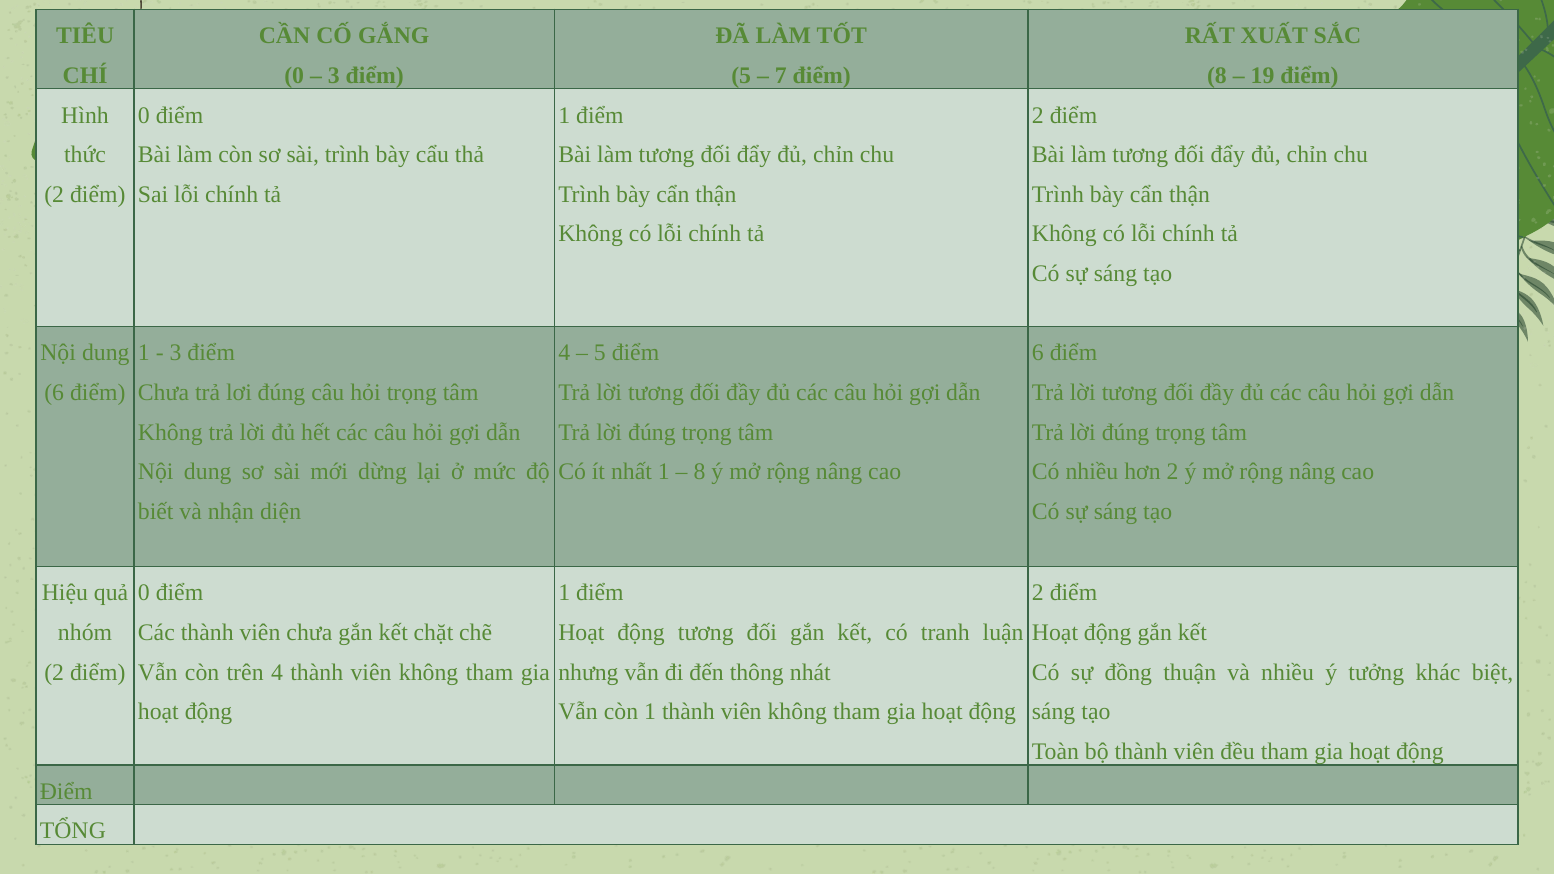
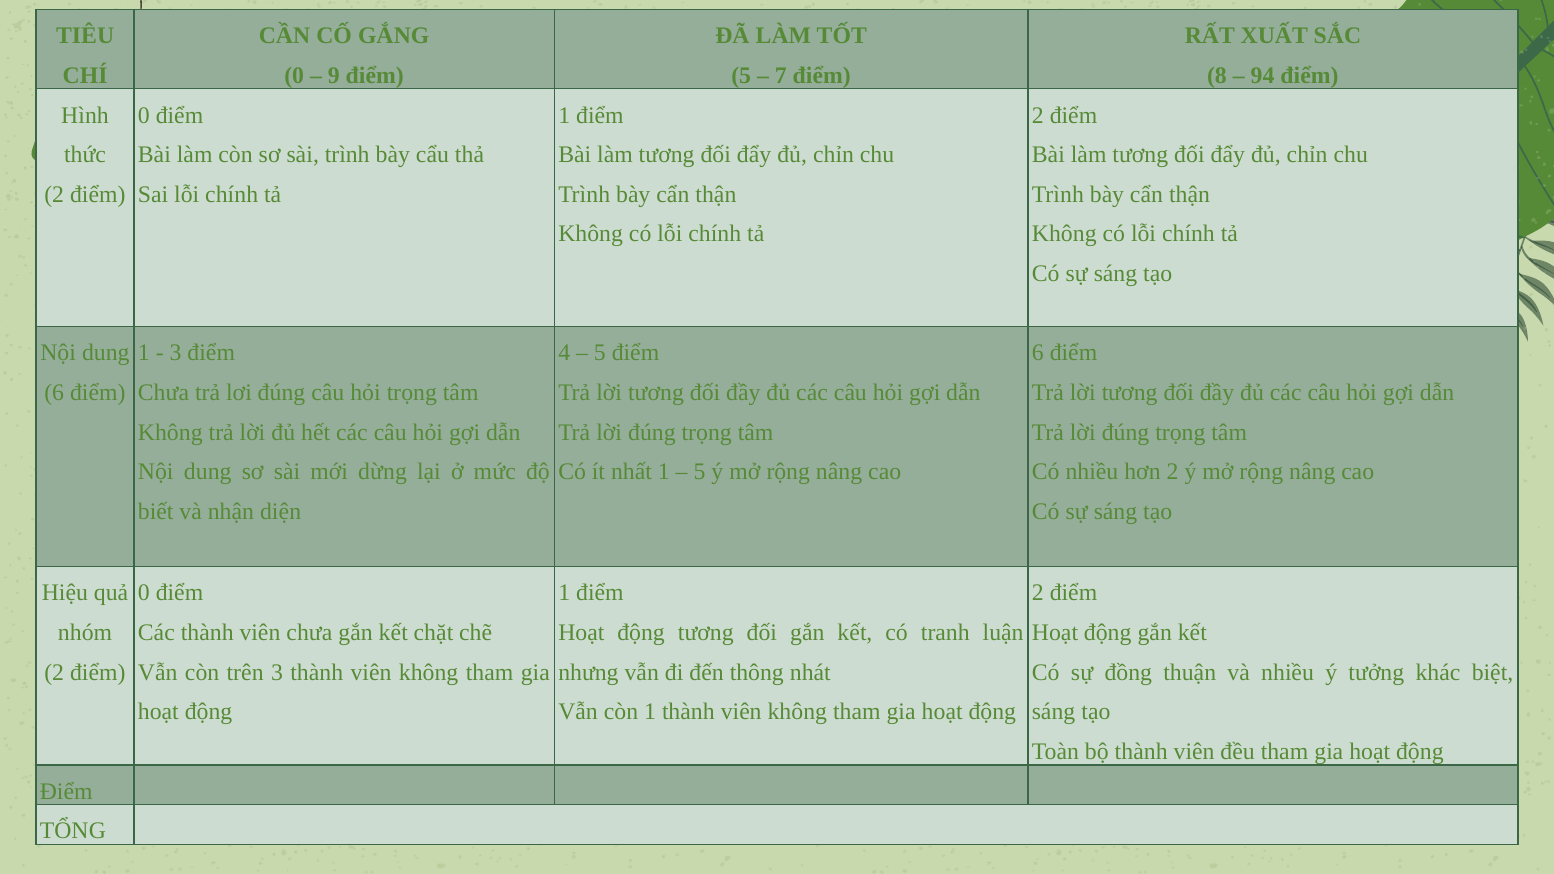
3 at (334, 76): 3 -> 9
19: 19 -> 94
8 at (700, 472): 8 -> 5
trên 4: 4 -> 3
